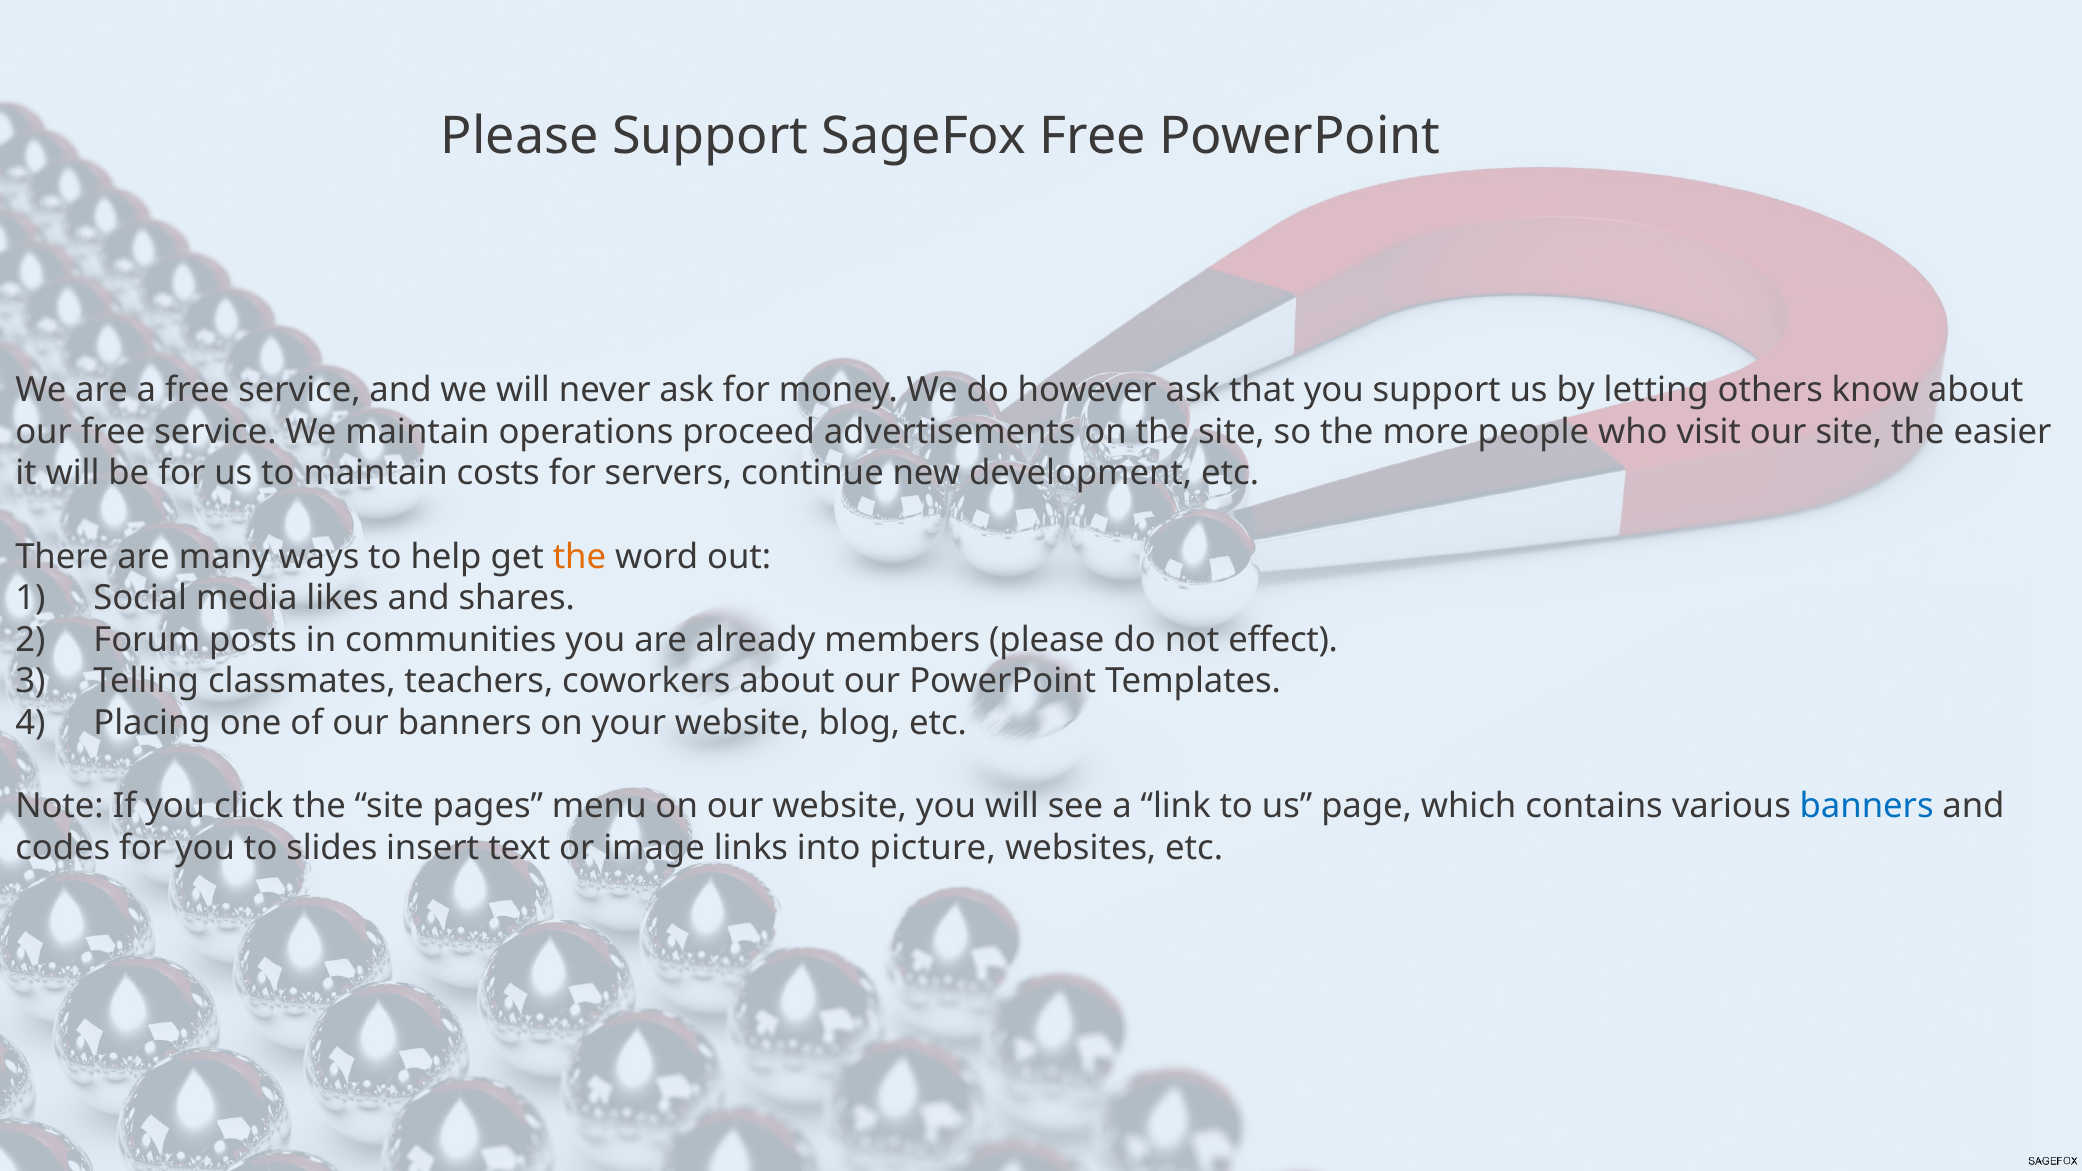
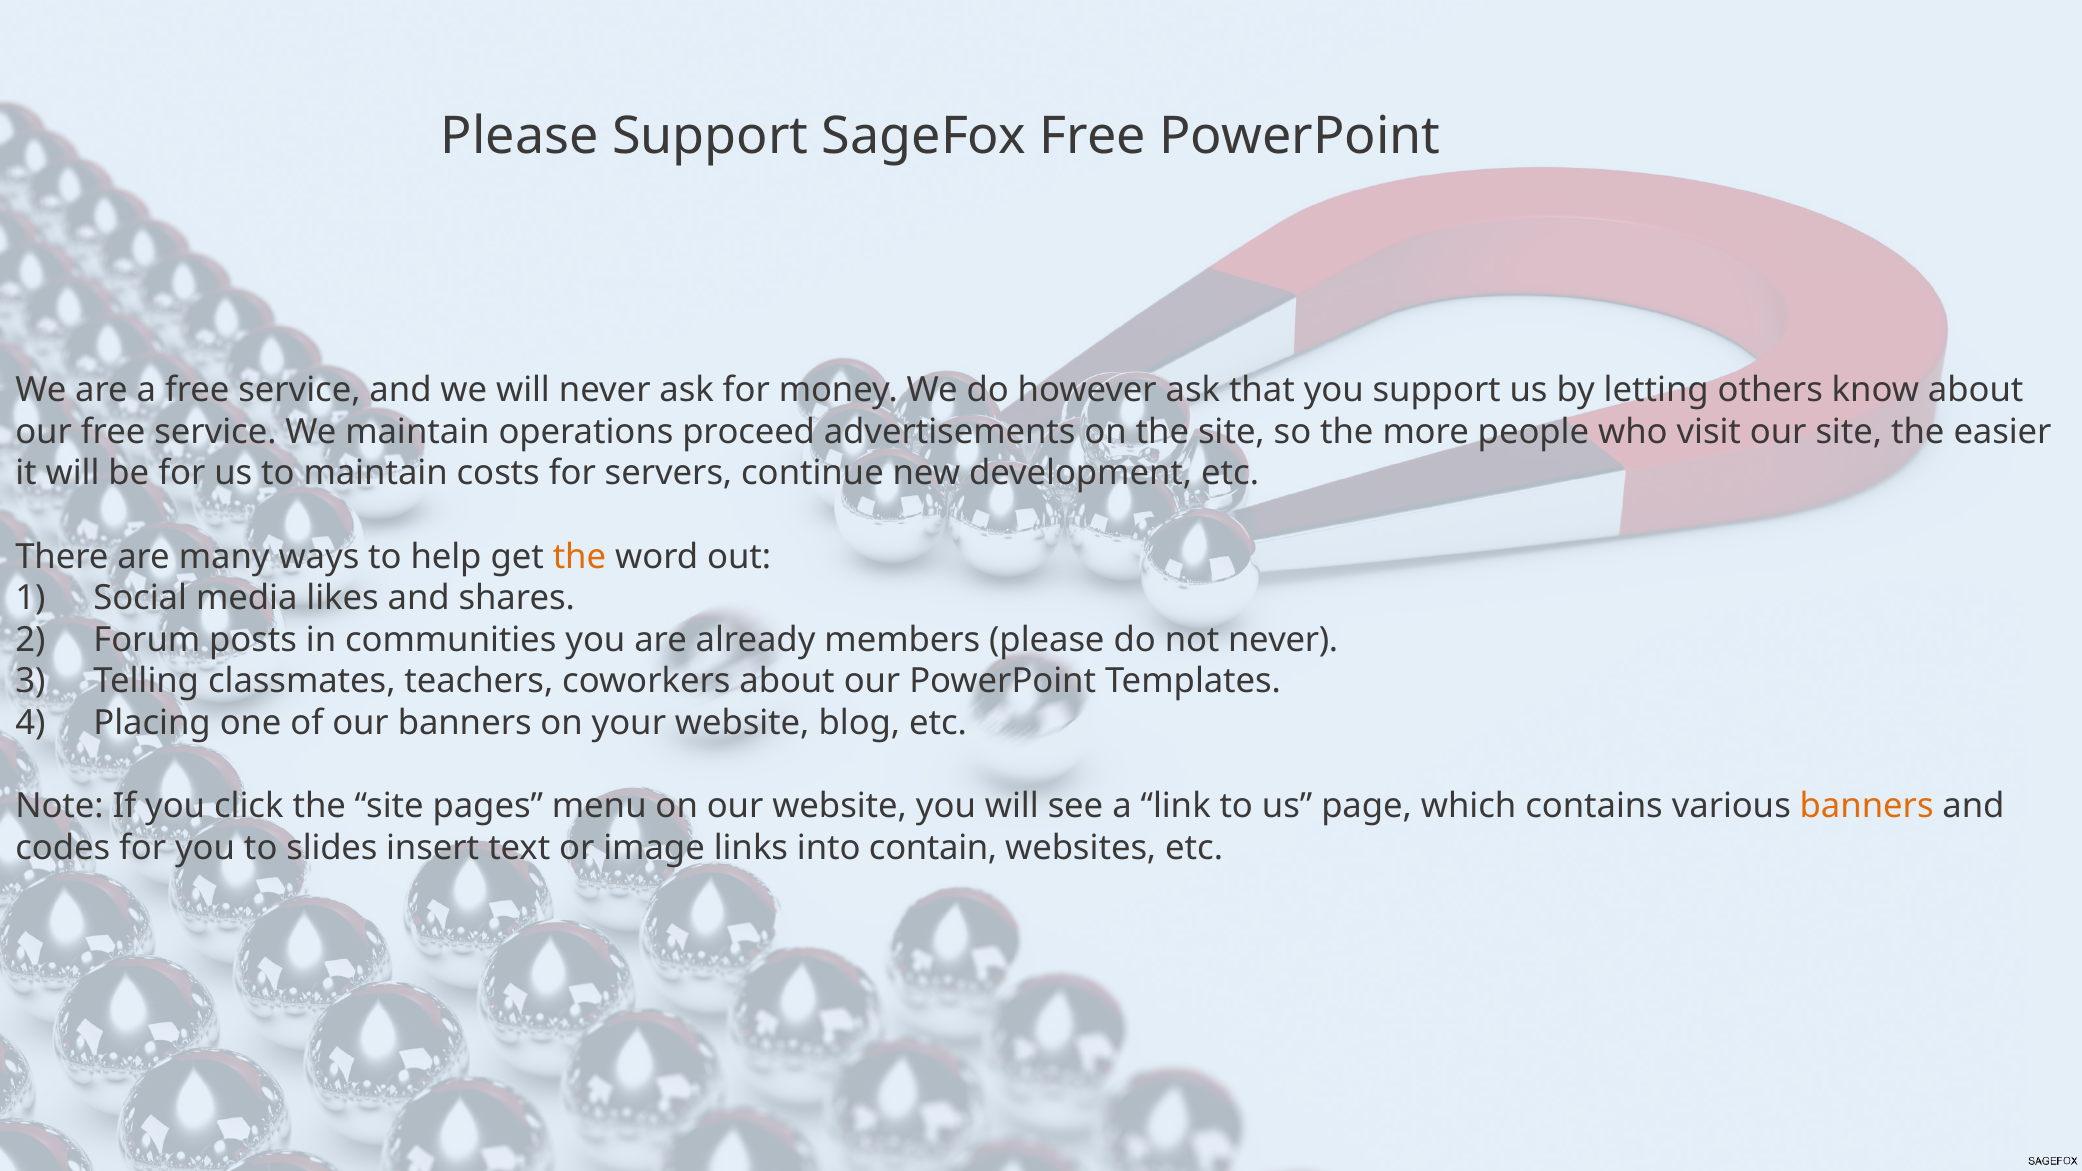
not effect: effect -> never
banners at (1867, 806) colour: blue -> orange
picture: picture -> contain
